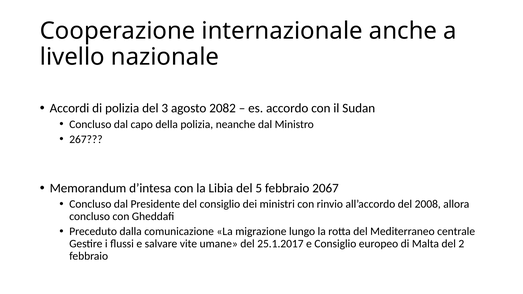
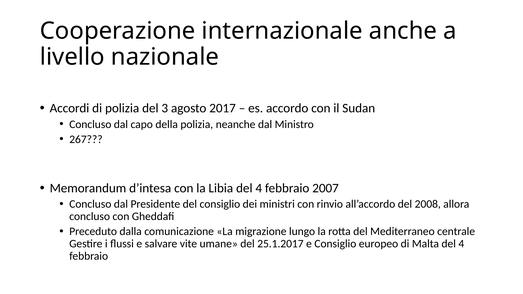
2082: 2082 -> 2017
Libia del 5: 5 -> 4
2067: 2067 -> 2007
Malta del 2: 2 -> 4
